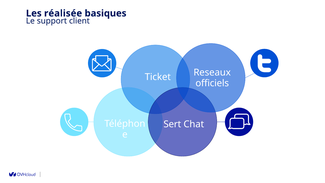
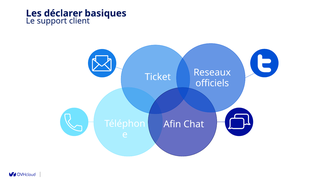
réalisée: réalisée -> déclarer
Sert: Sert -> Afin
